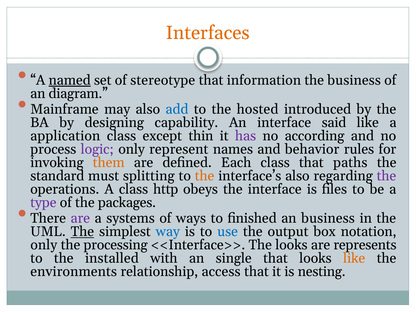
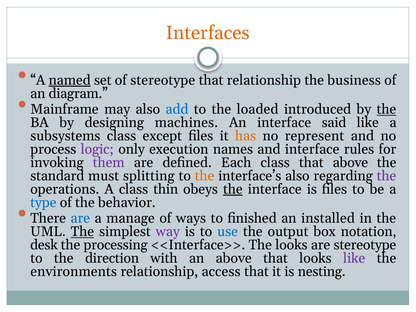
that information: information -> relationship
hosted: hosted -> loaded
the at (386, 109) underline: none -> present
capability: capability -> machines
application: application -> subsystems
except thin: thin -> ﬁles
has colour: purple -> orange
according: according -> represent
represent: represent -> execution
and behavior: behavior -> interface
them colour: orange -> purple
that paths: paths -> above
http: http -> thin
the at (233, 189) underline: none -> present
type colour: purple -> blue
packages: packages -> behavior
are at (80, 218) colour: purple -> blue
systems: systems -> manage
an business: business -> installed
way colour: blue -> purple
only at (44, 245): only -> desk
are represents: represents -> stereotype
installed: installed -> direction
an single: single -> above
like at (354, 258) colour: orange -> purple
